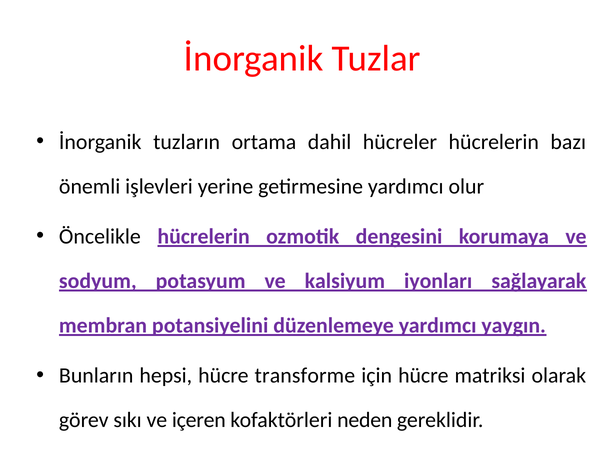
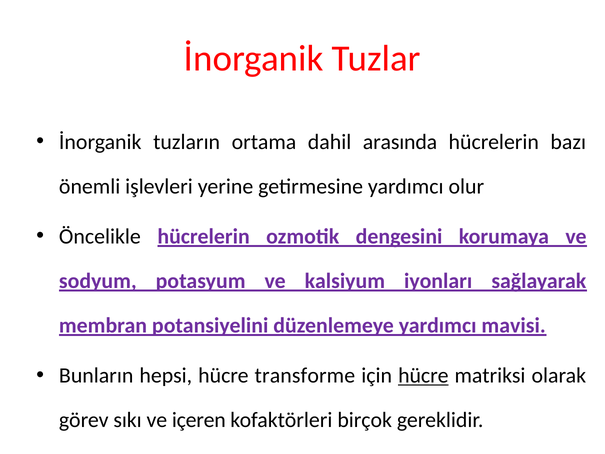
hücreler: hücreler -> arasında
yaygın: yaygın -> mavisi
hücre at (423, 375) underline: none -> present
neden: neden -> birçok
